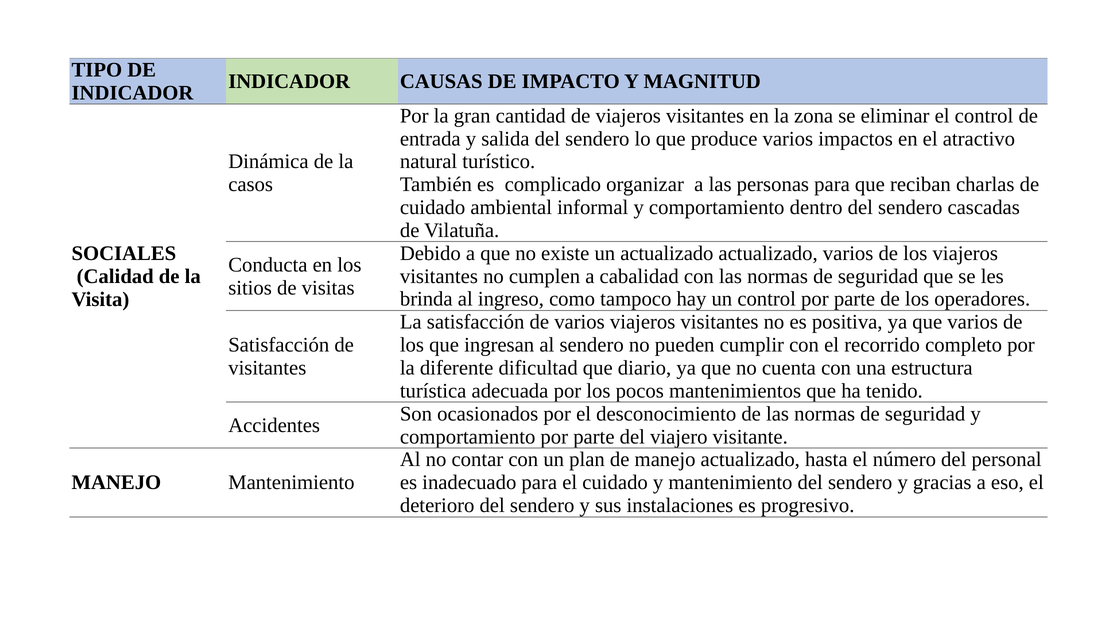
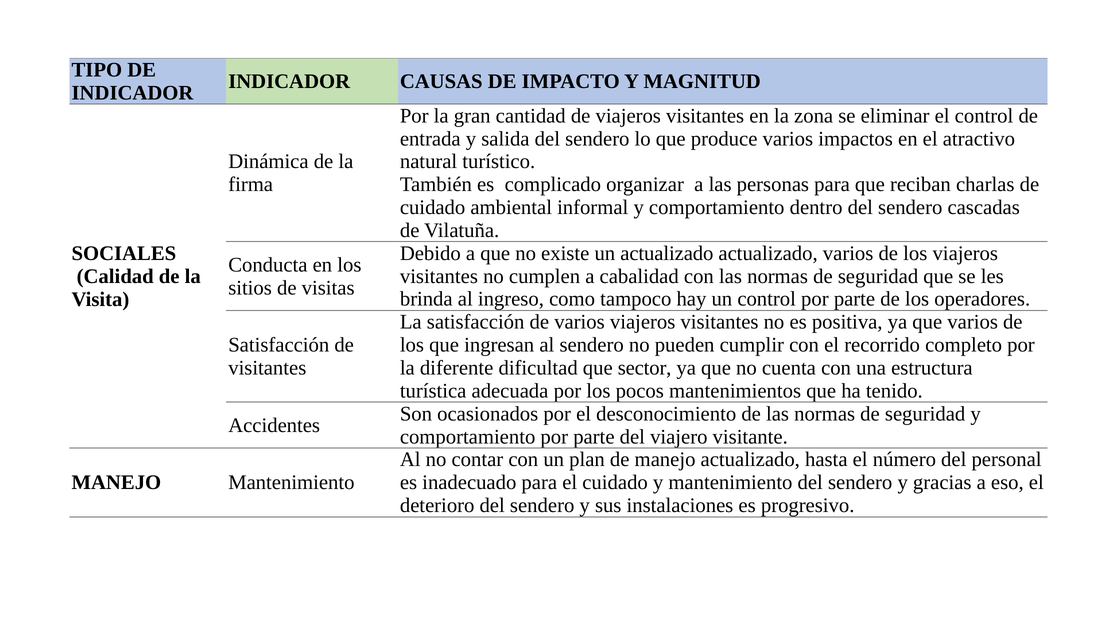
casos: casos -> firma
diario: diario -> sector
